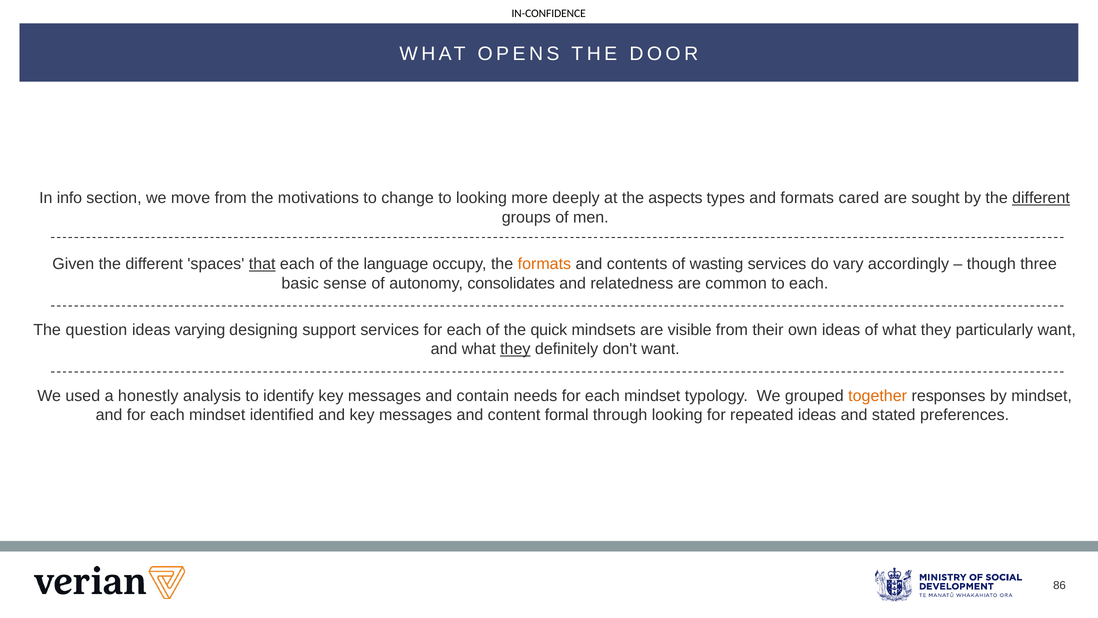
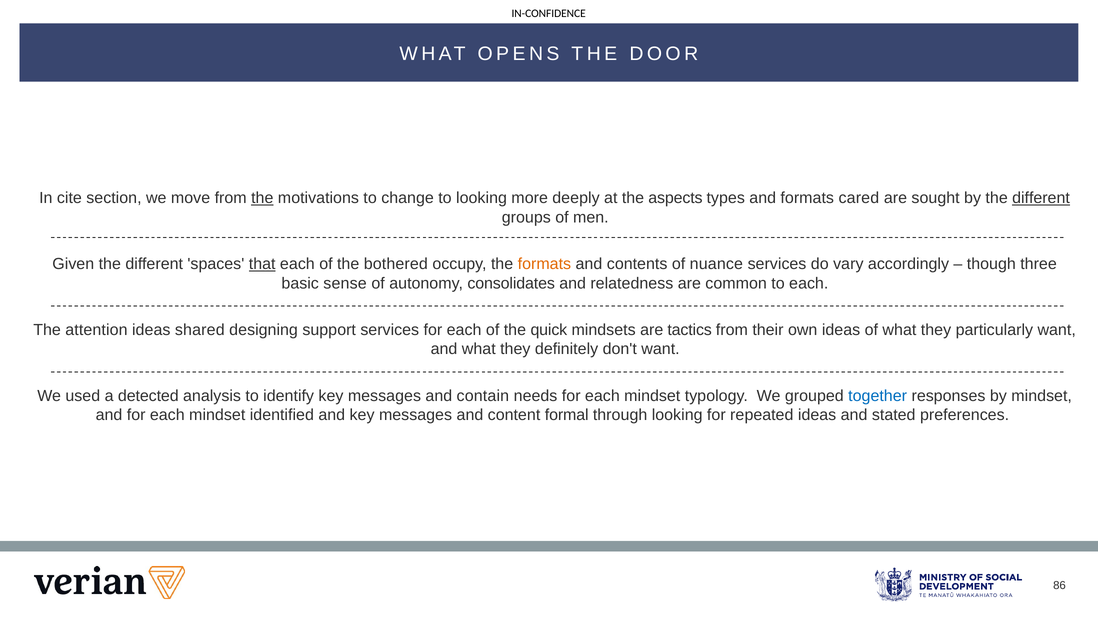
info: info -> cite
the at (262, 198) underline: none -> present
language: language -> bothered
wasting: wasting -> nuance
question: question -> attention
varying: varying -> shared
visible: visible -> tactics
they at (515, 349) underline: present -> none
honestly: honestly -> detected
together colour: orange -> blue
